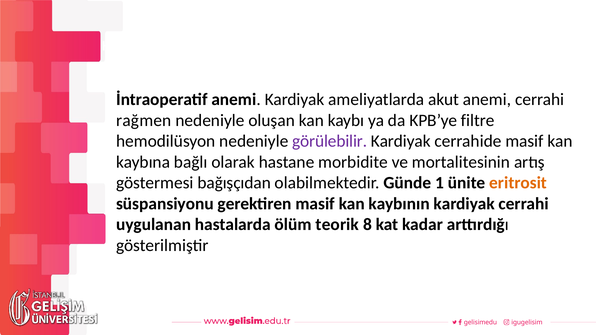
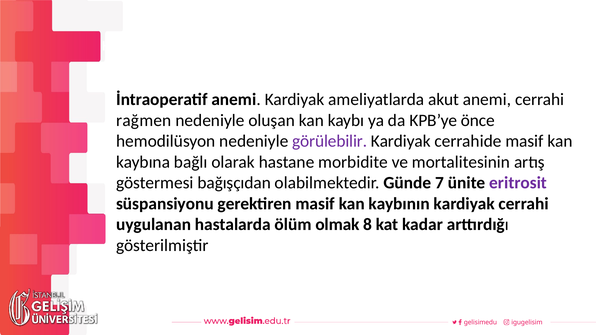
filtre: filtre -> önce
1: 1 -> 7
eritrosit colour: orange -> purple
teorik: teorik -> olmak
